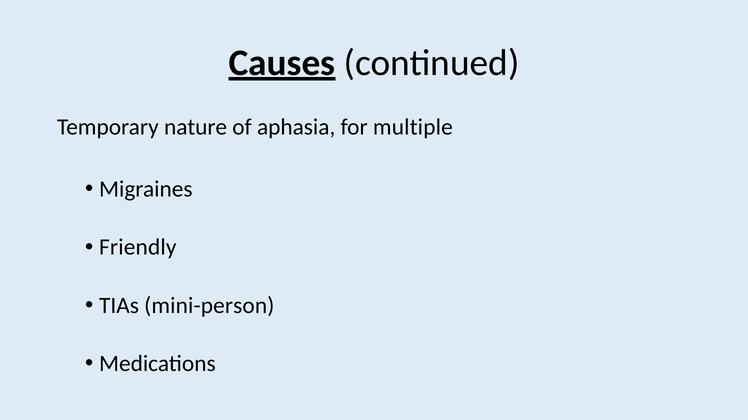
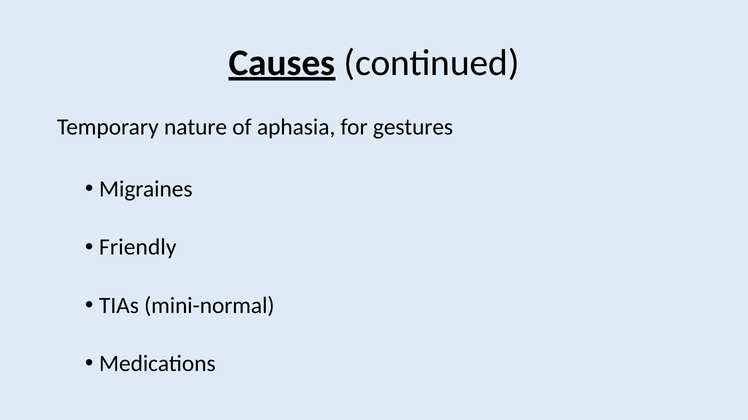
multiple: multiple -> gestures
mini-person: mini-person -> mini-normal
